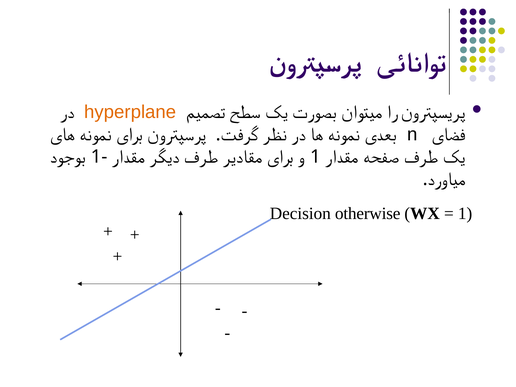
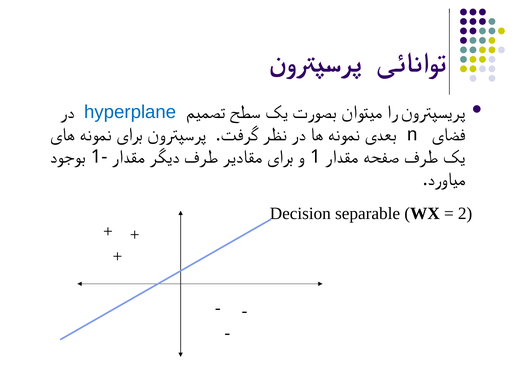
hyperplane colour: orange -> blue
otherwise: otherwise -> separable
1 at (465, 213): 1 -> 2
